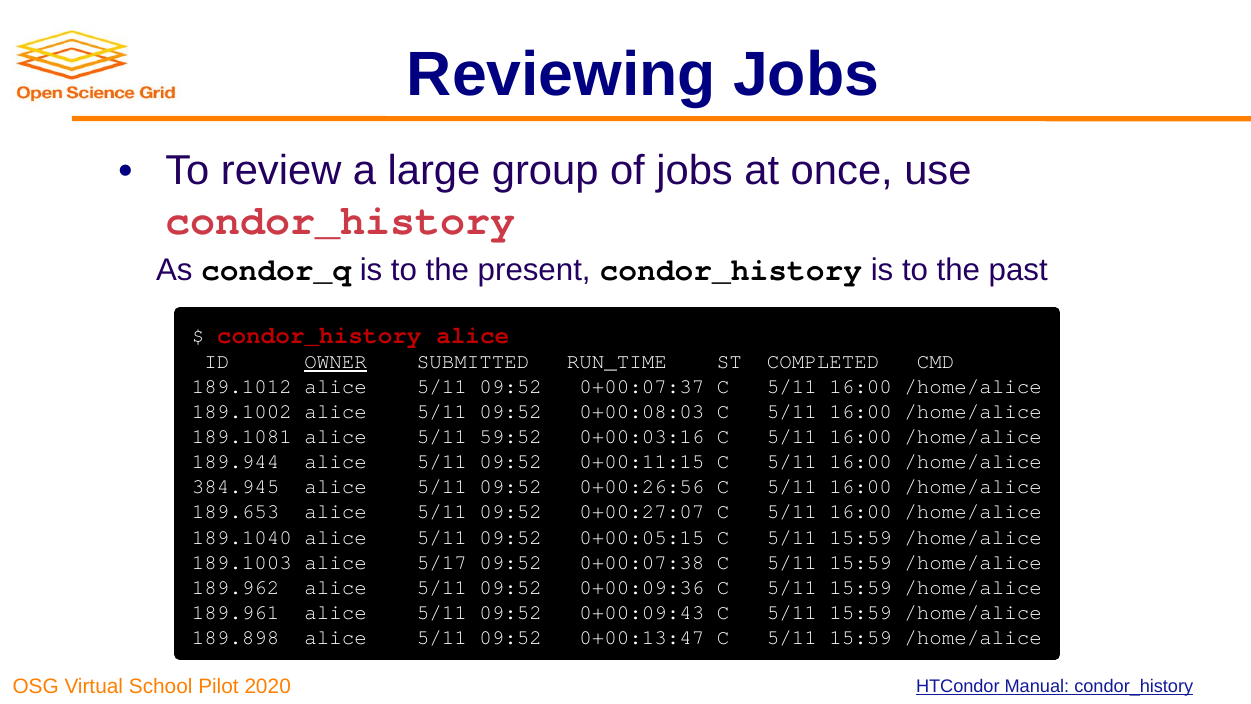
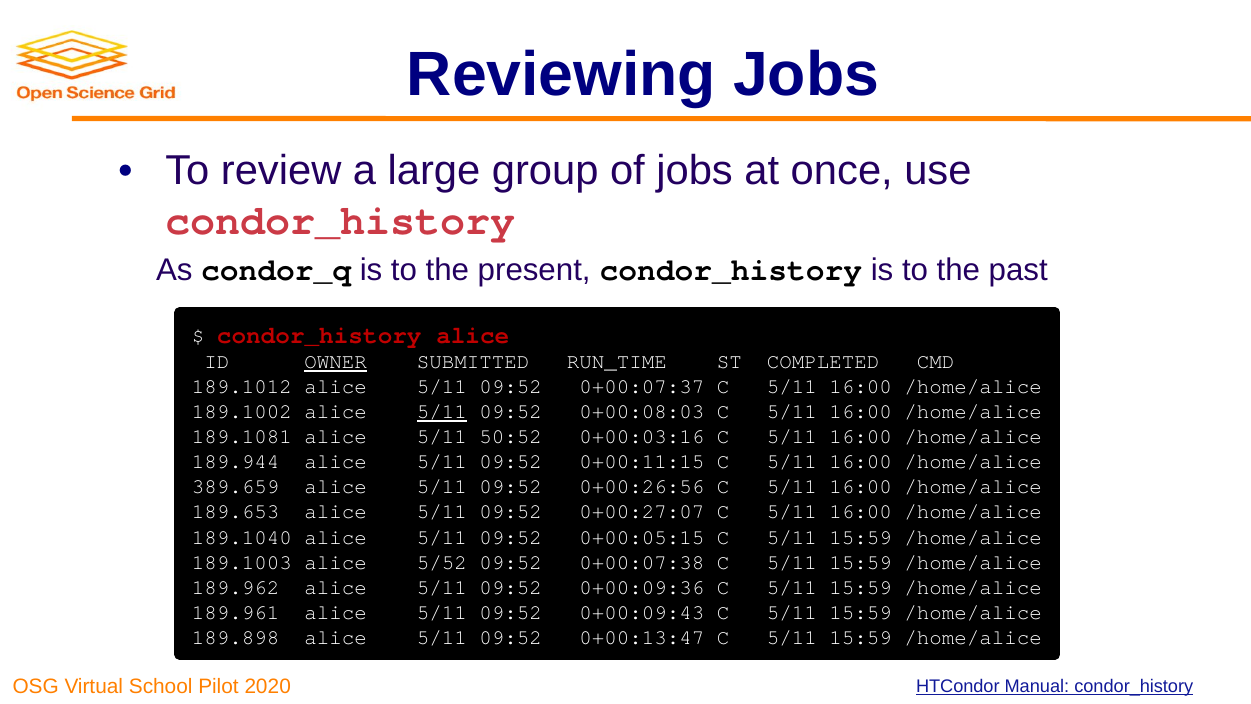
5/11 at (442, 412) underline: none -> present
59:52: 59:52 -> 50:52
384.945: 384.945 -> 389.659
5/17: 5/17 -> 5/52
